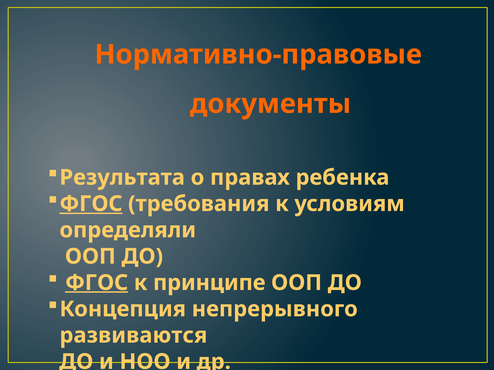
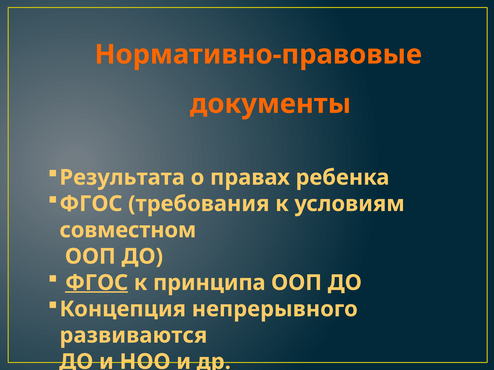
ФГОС at (91, 204) underline: present -> none
определяли: определяли -> совместном
принципе: принципе -> принципа
